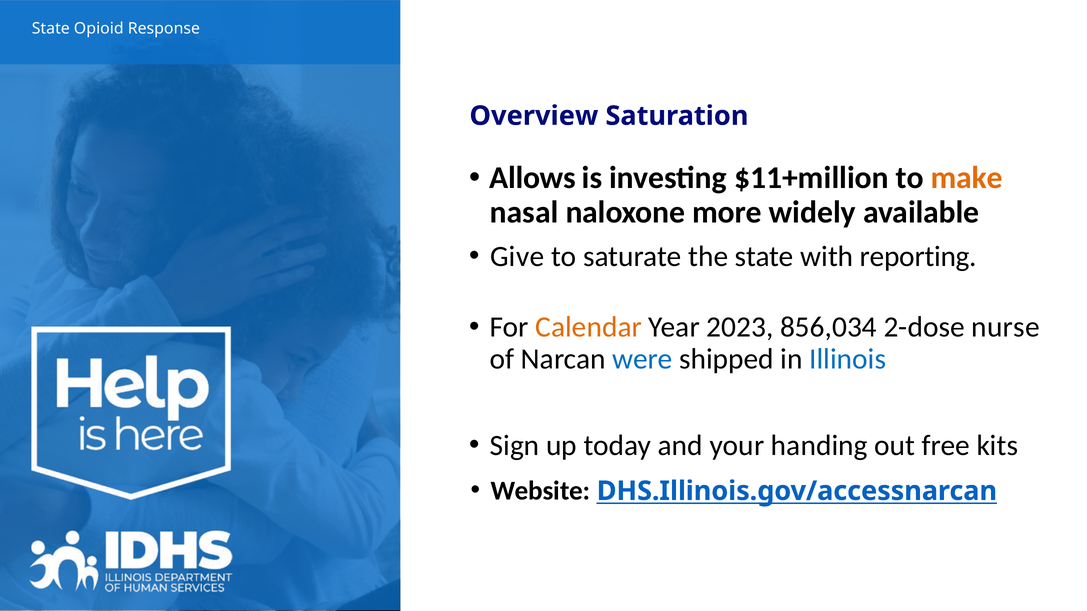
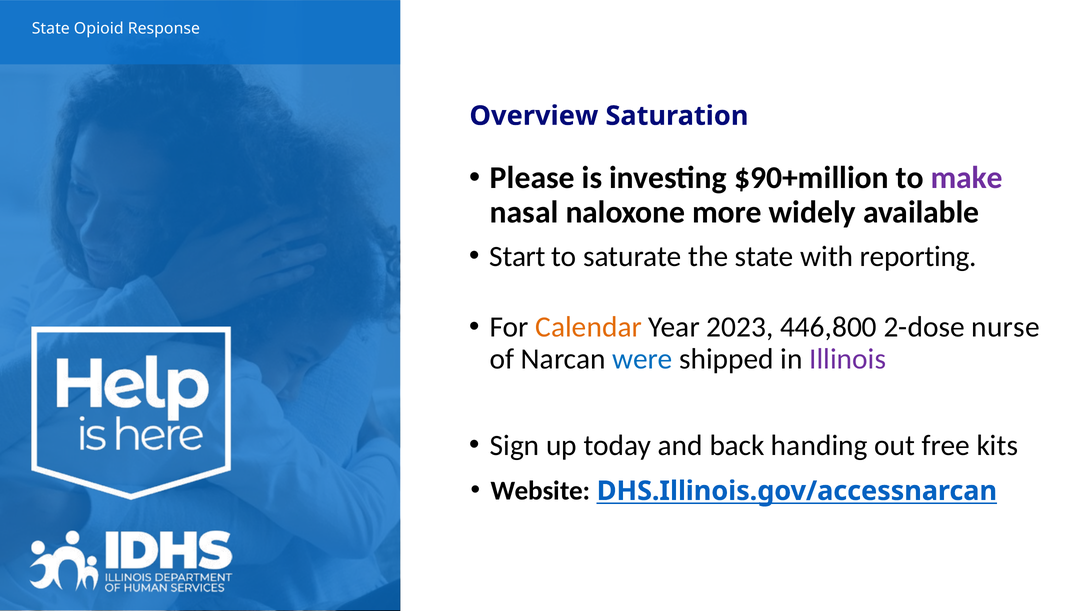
Allows: Allows -> Please
$11+million: $11+million -> $90+million
make colour: orange -> purple
Give: Give -> Start
856,034: 856,034 -> 446,800
Illinois colour: blue -> purple
your: your -> back
